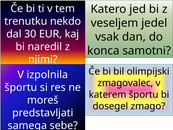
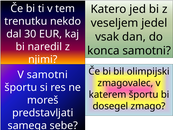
V izpolnila: izpolnila -> samotni
